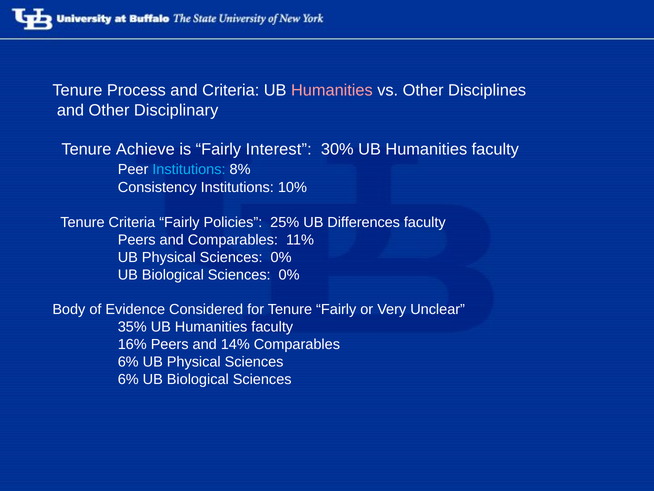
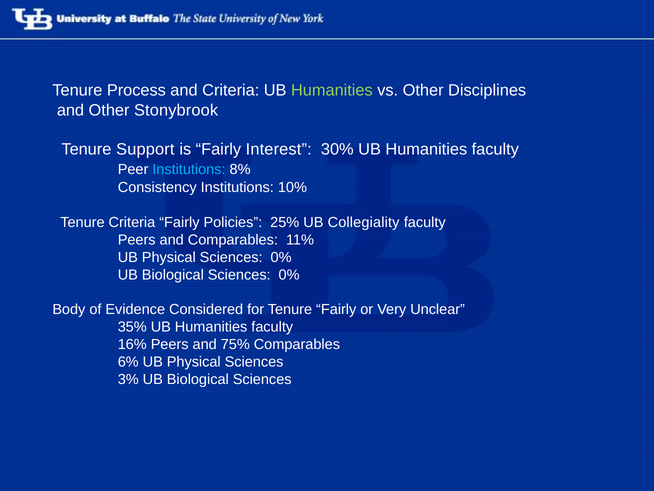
Humanities at (332, 90) colour: pink -> light green
Disciplinary: Disciplinary -> Stonybrook
Achieve: Achieve -> Support
Differences: Differences -> Collegiality
14%: 14% -> 75%
6% at (128, 379): 6% -> 3%
